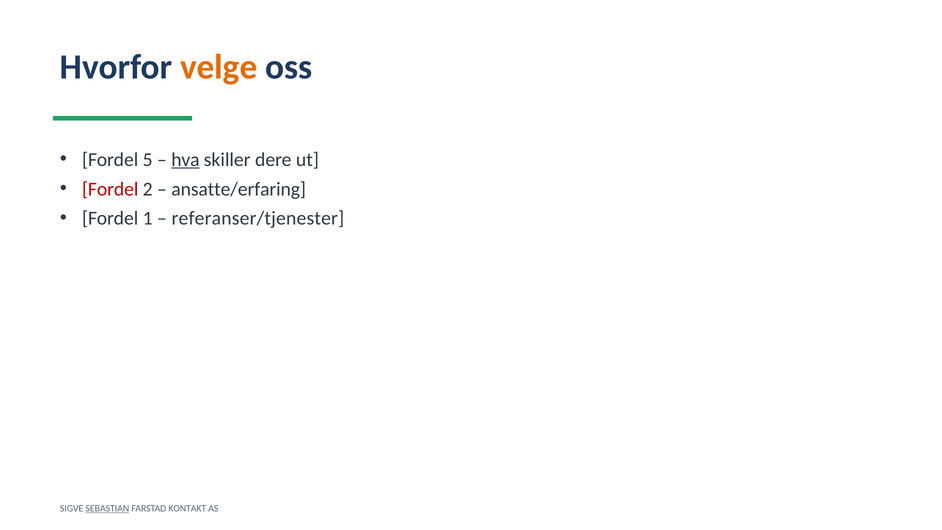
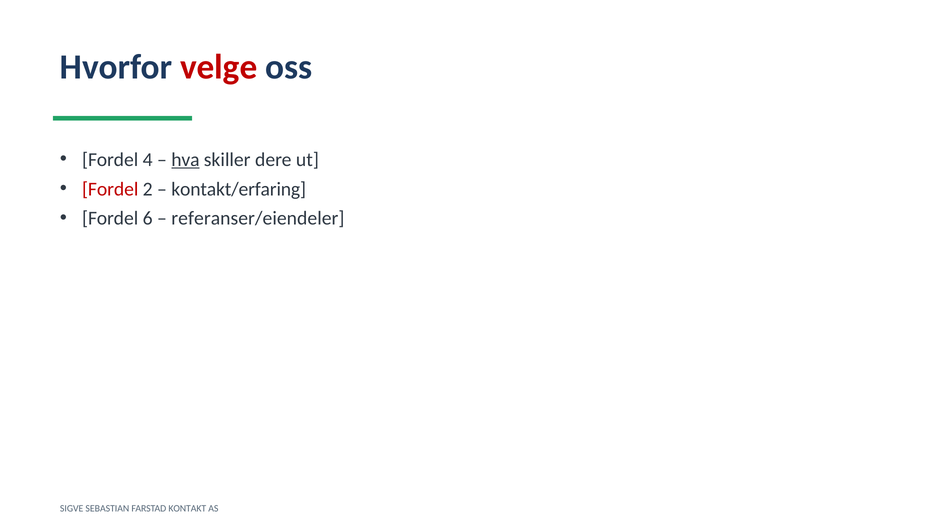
velge colour: orange -> red
5: 5 -> 4
ansatte/erfaring: ansatte/erfaring -> kontakt/erfaring
1: 1 -> 6
referanser/tjenester: referanser/tjenester -> referanser/eiendeler
SEBASTIAN underline: present -> none
